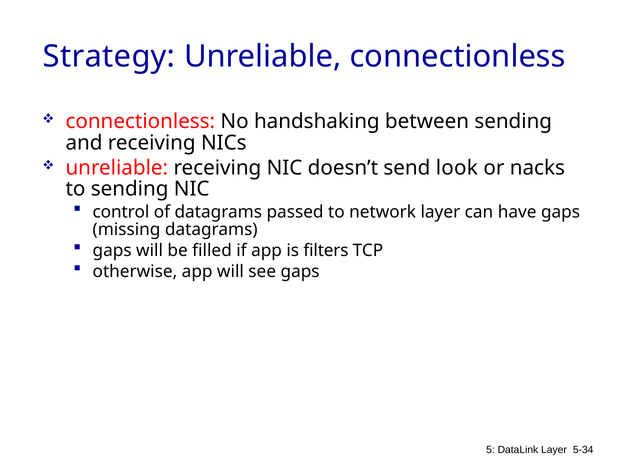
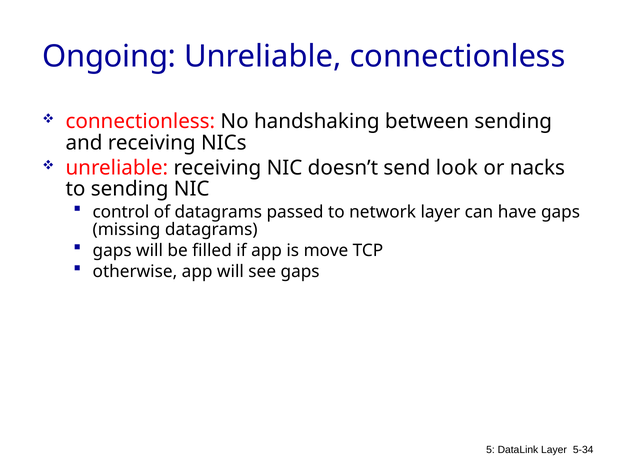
Strategy: Strategy -> Ongoing
filters: filters -> move
